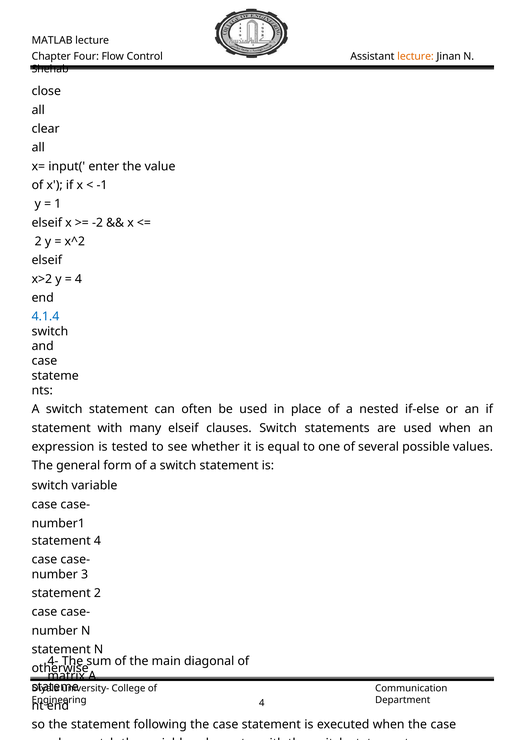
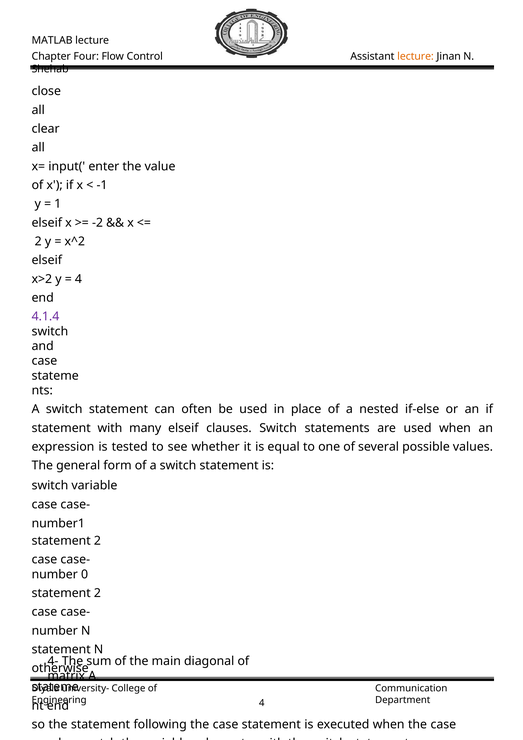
4.1.4 colour: blue -> purple
4 at (97, 541): 4 -> 2
3: 3 -> 0
